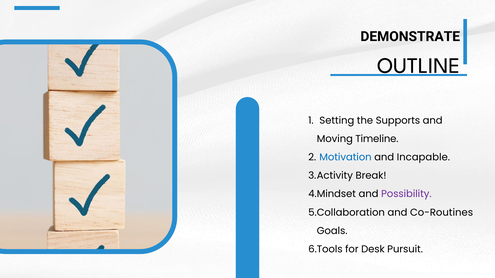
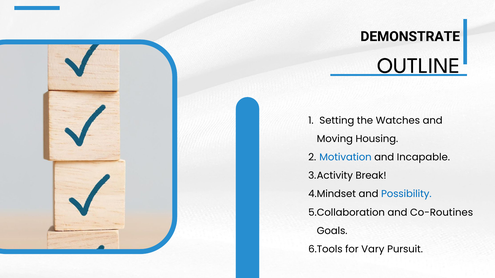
Supports: Supports -> Watches
Timeline: Timeline -> Housing
Possibility colour: purple -> blue
Desk: Desk -> Vary
